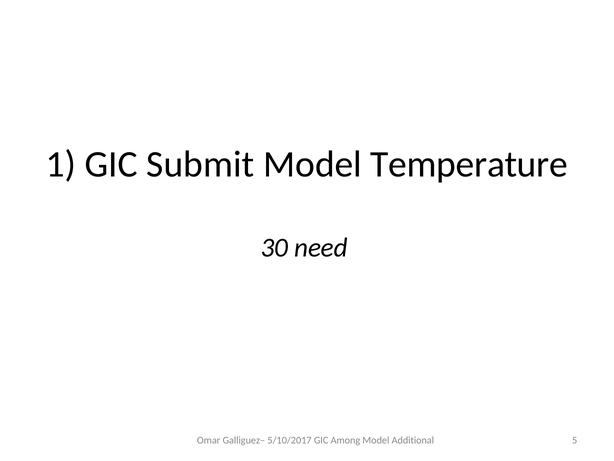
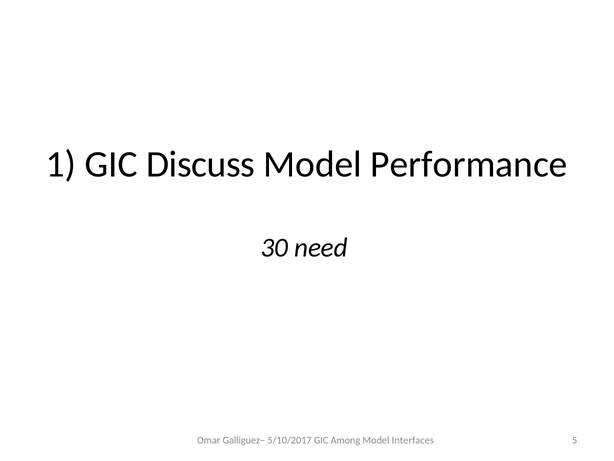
Submit: Submit -> Discuss
Temperature: Temperature -> Performance
Additional: Additional -> Interfaces
